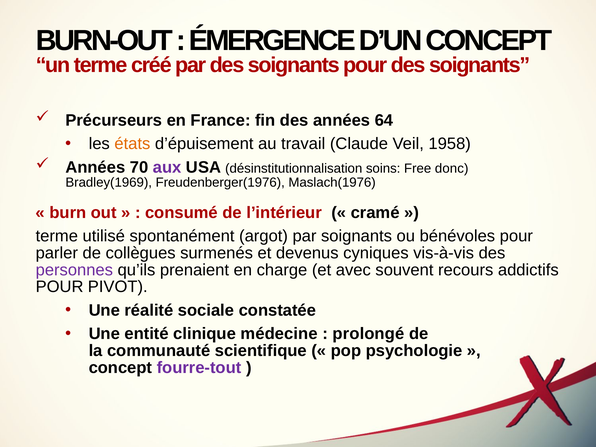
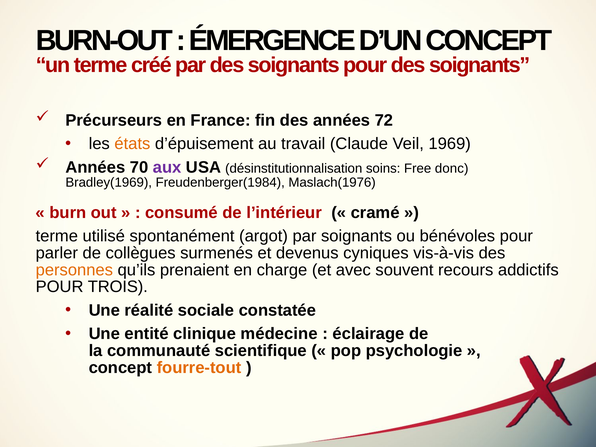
64: 64 -> 72
1958: 1958 -> 1969
Freudenberger(1976: Freudenberger(1976 -> Freudenberger(1984
personnes colour: purple -> orange
PIVOT: PIVOT -> TROIS
prolongé: prolongé -> éclairage
fourre-tout colour: purple -> orange
